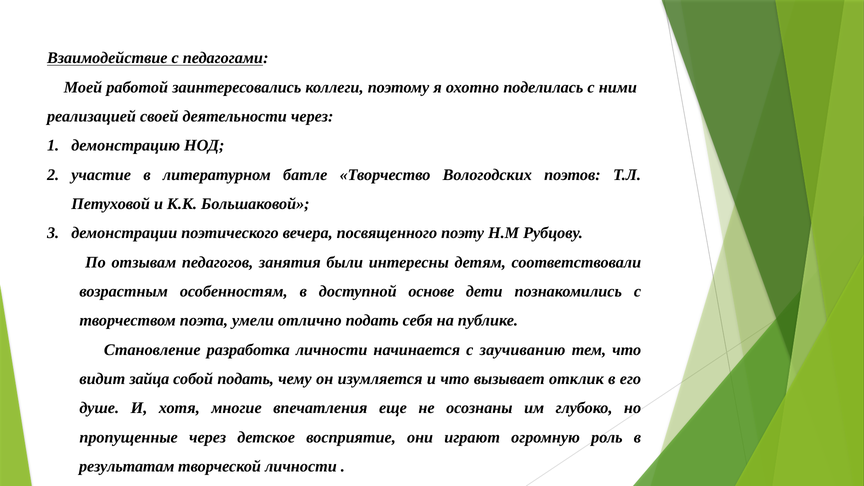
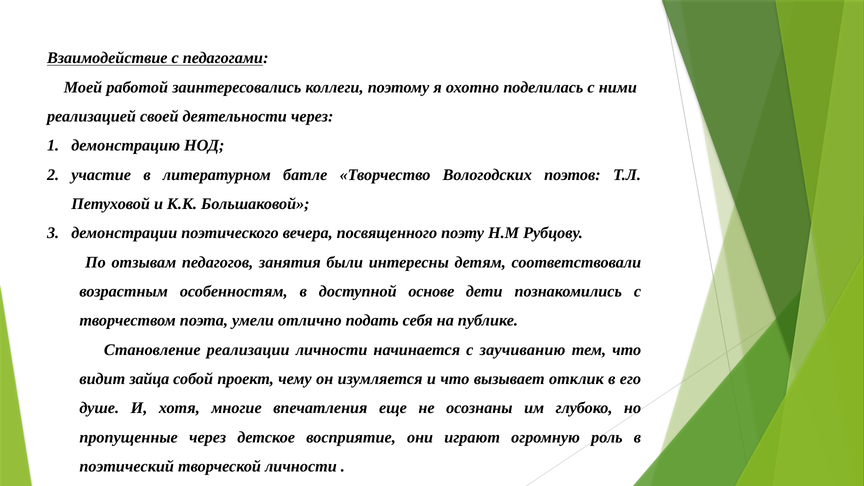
разработка: разработка -> реализации
собой подать: подать -> проект
результатам: результатам -> поэтический
